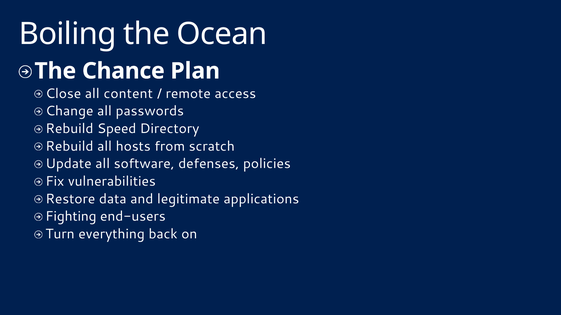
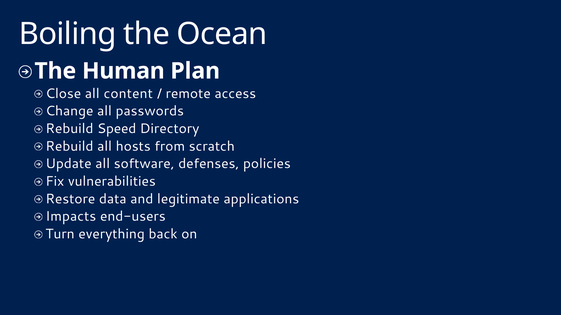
Chance: Chance -> Human
Fighting: Fighting -> Impacts
